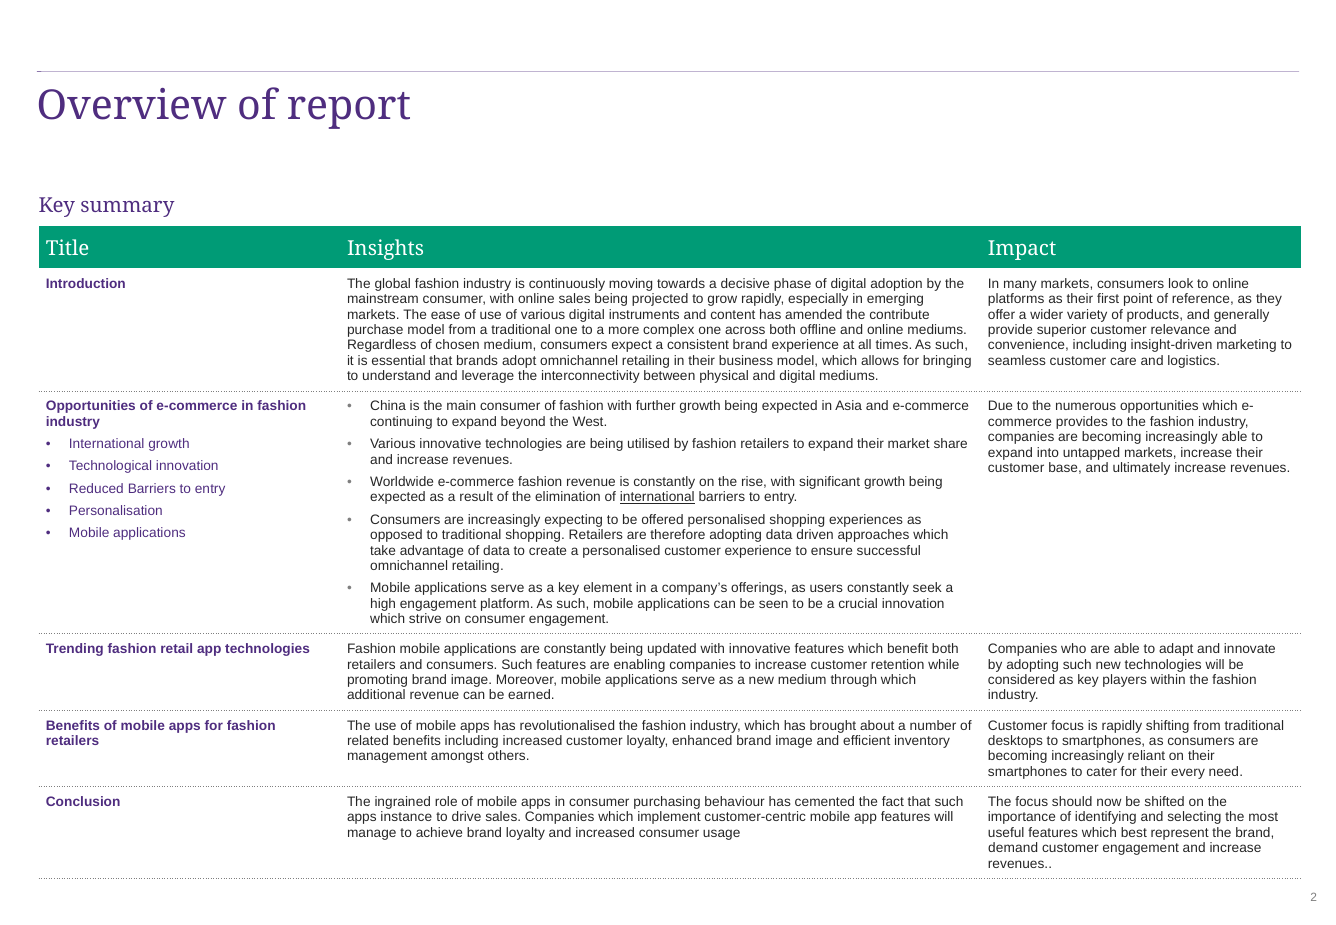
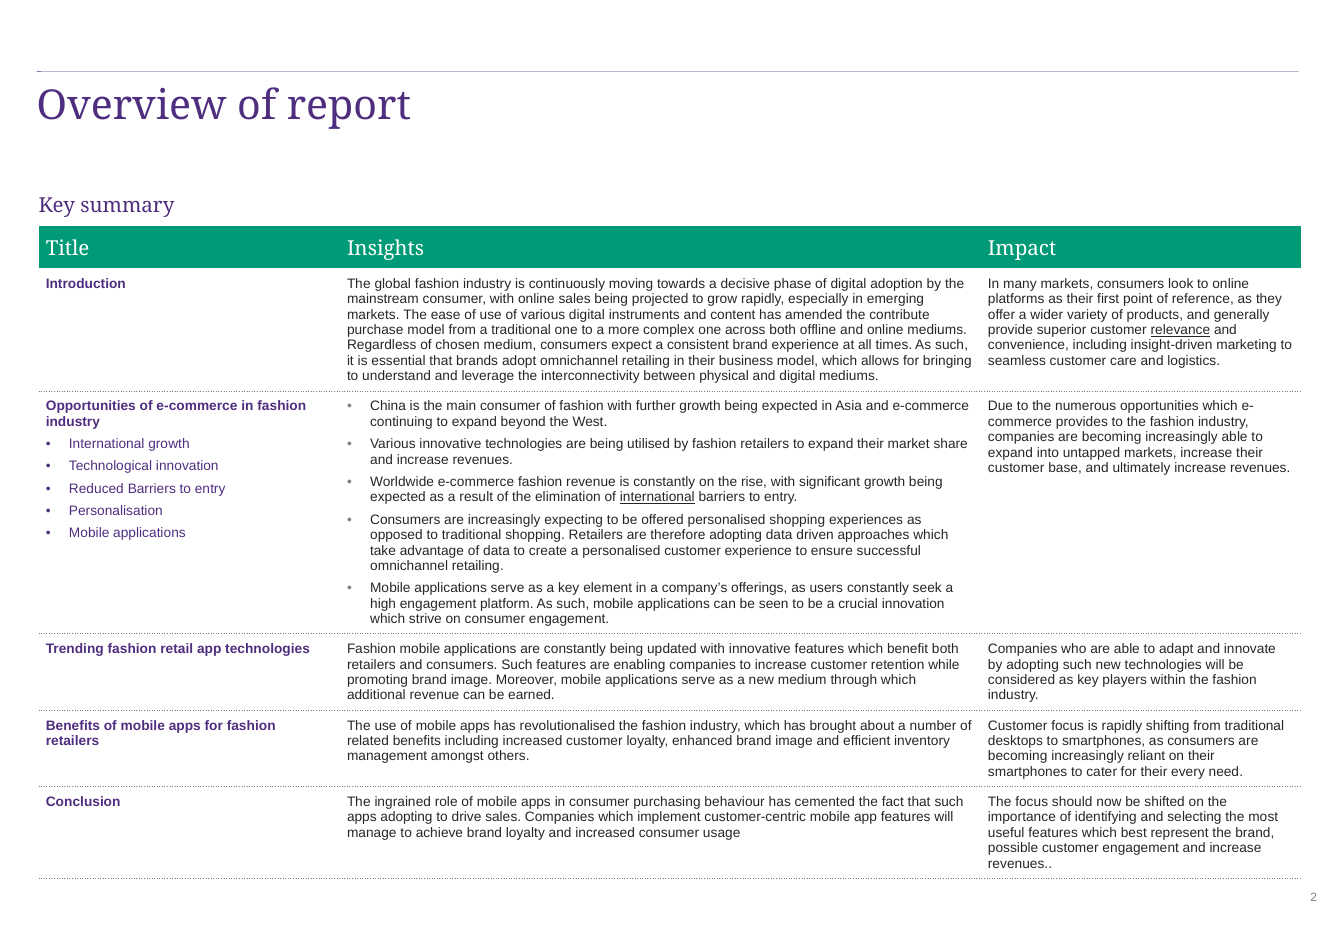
relevance underline: none -> present
apps instance: instance -> adopting
demand: demand -> possible
